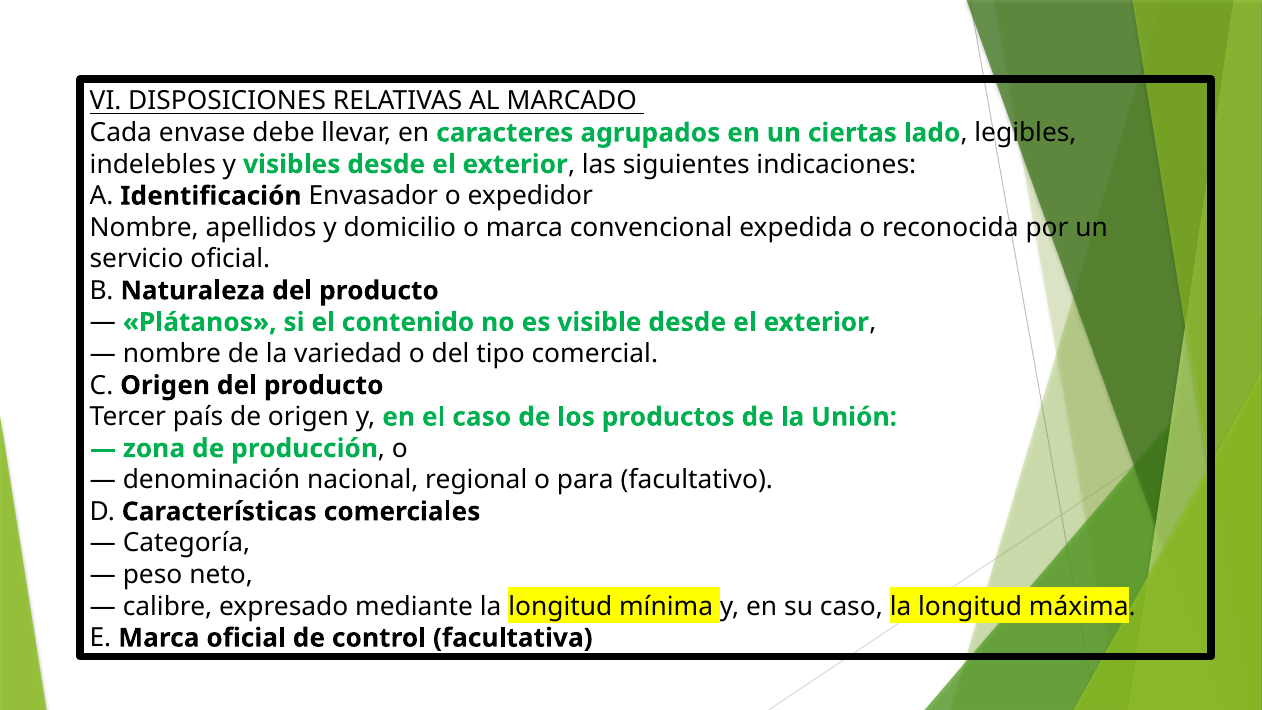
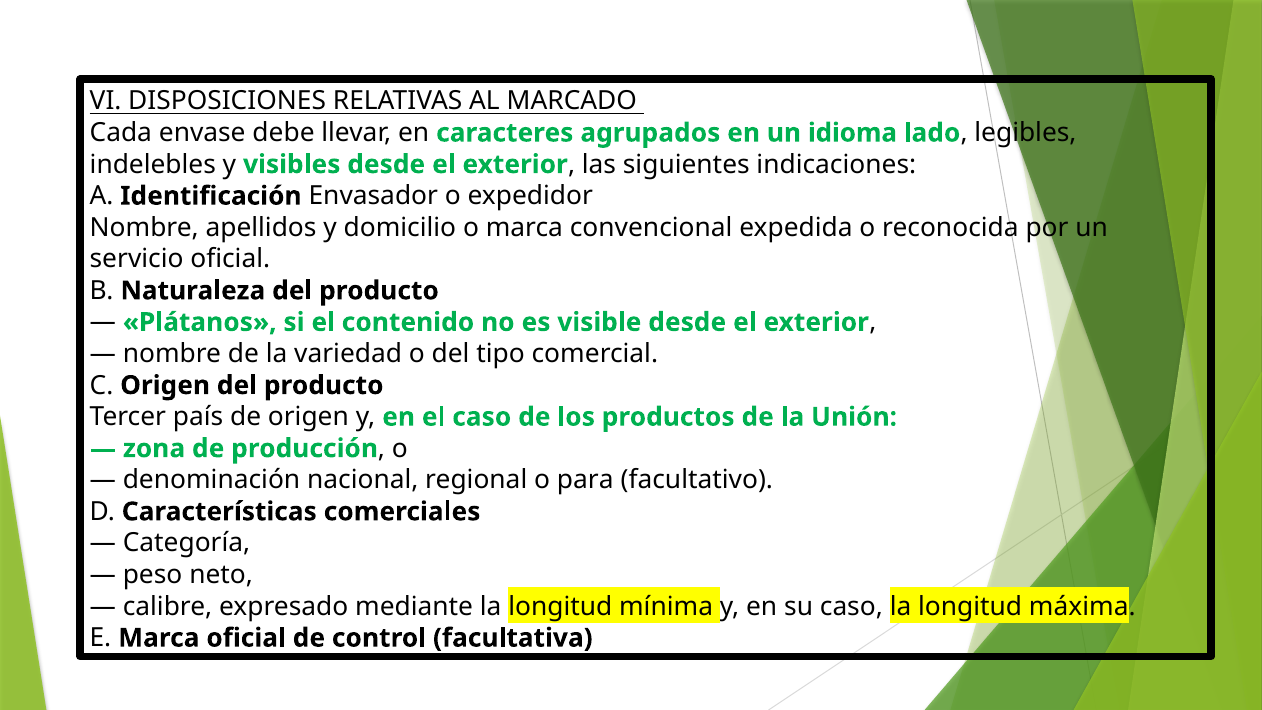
ciertas: ciertas -> idioma
